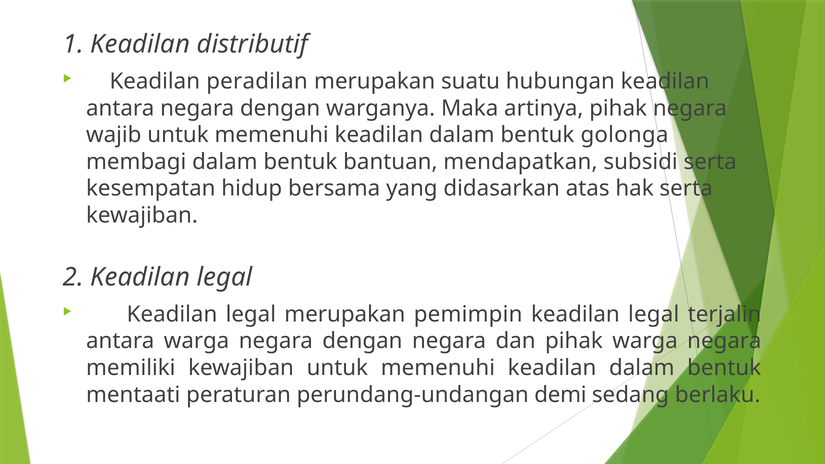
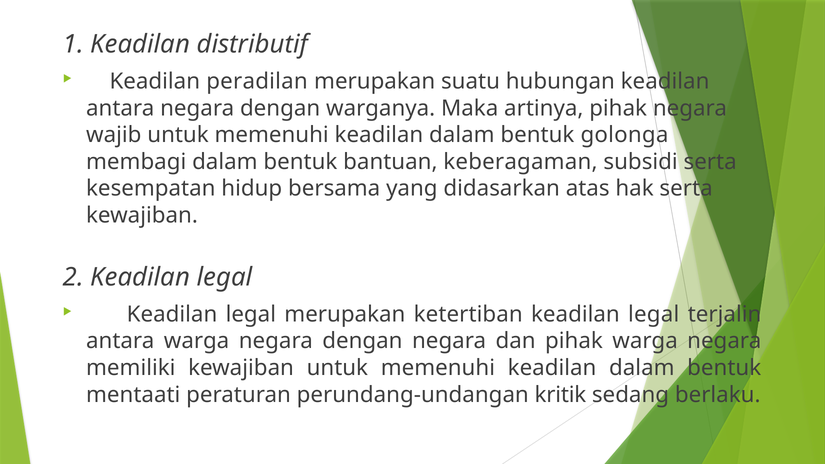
mendapatkan: mendapatkan -> keberagaman
pemimpin: pemimpin -> ketertiban
demi: demi -> kritik
